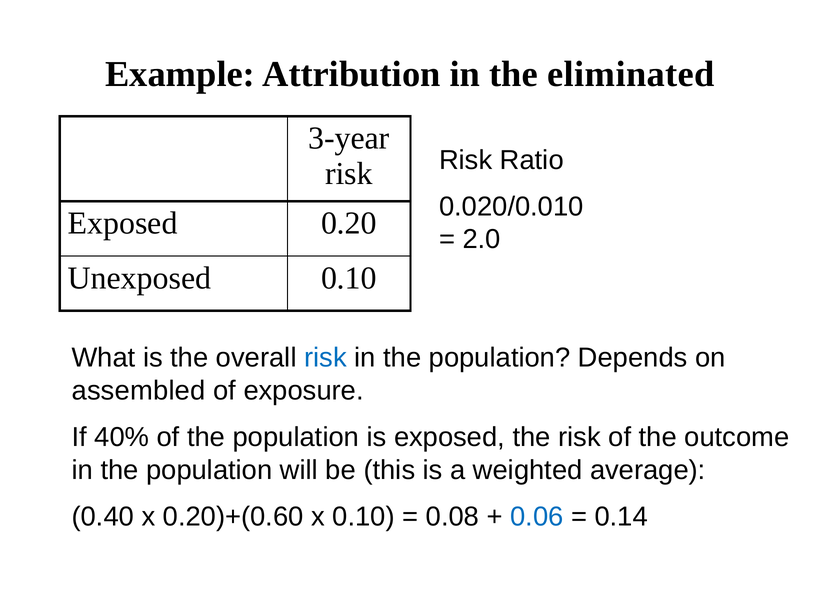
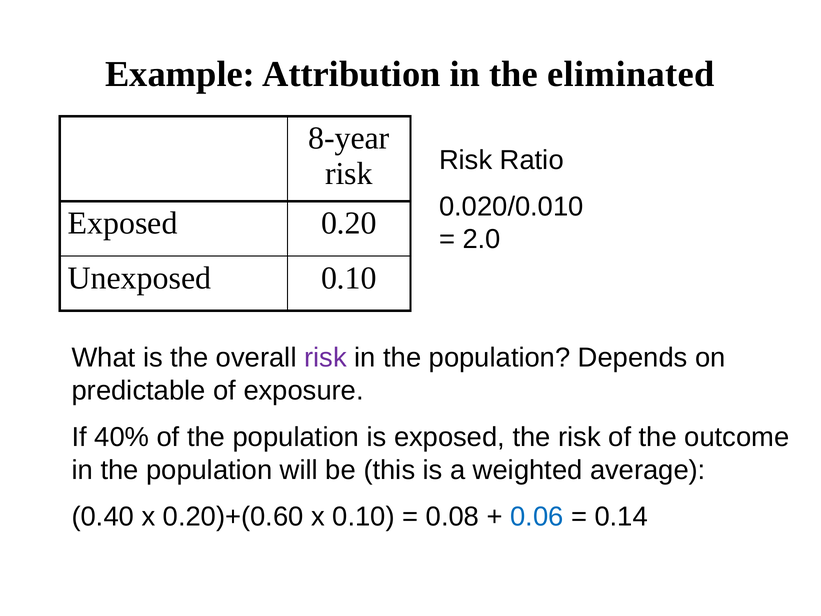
3-year: 3-year -> 8-year
risk at (325, 358) colour: blue -> purple
assembled: assembled -> predictable
